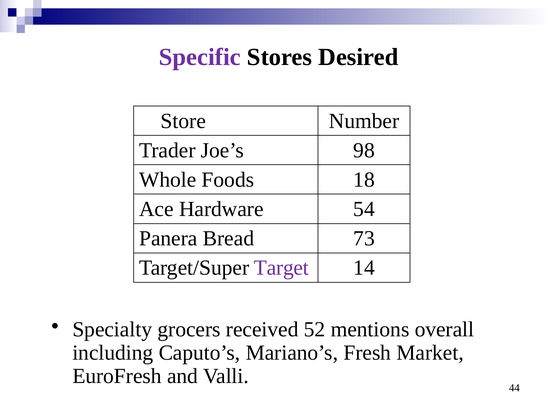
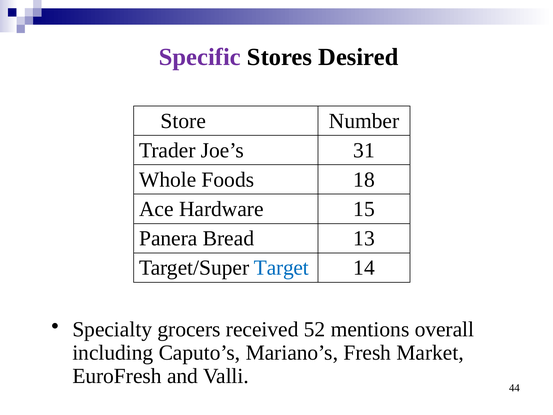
98: 98 -> 31
54: 54 -> 15
73: 73 -> 13
Target colour: purple -> blue
